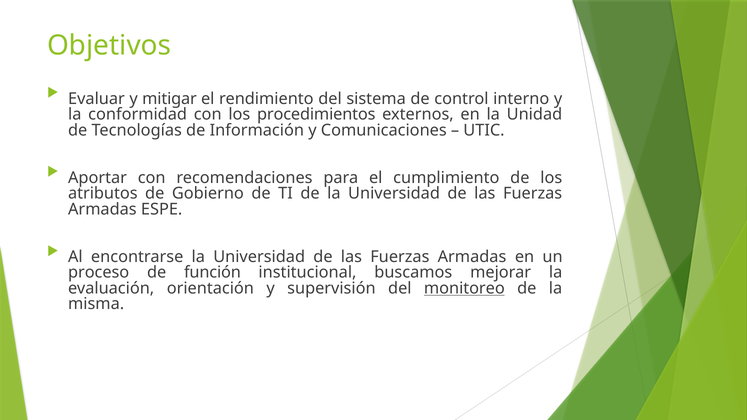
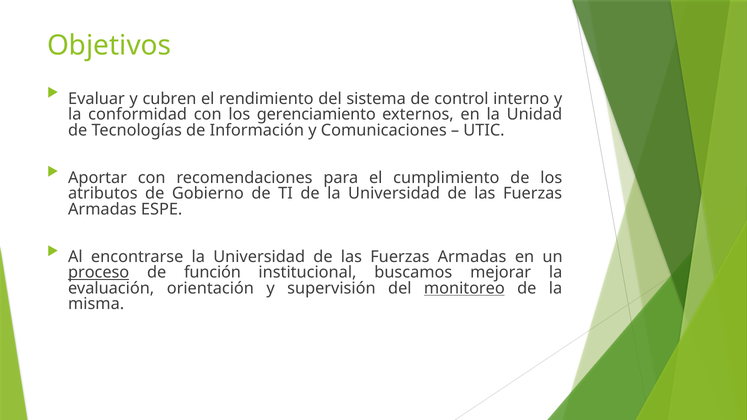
mitigar: mitigar -> cubren
procedimientos: procedimientos -> gerenciamiento
proceso underline: none -> present
